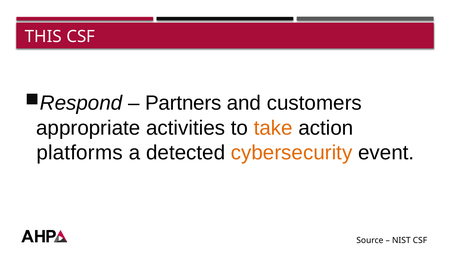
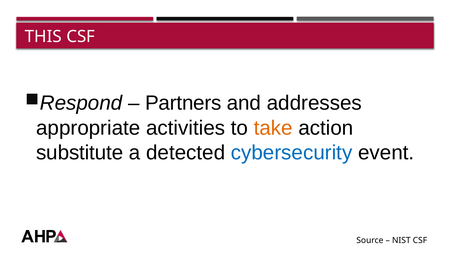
customers: customers -> addresses
platforms: platforms -> substitute
cybersecurity colour: orange -> blue
